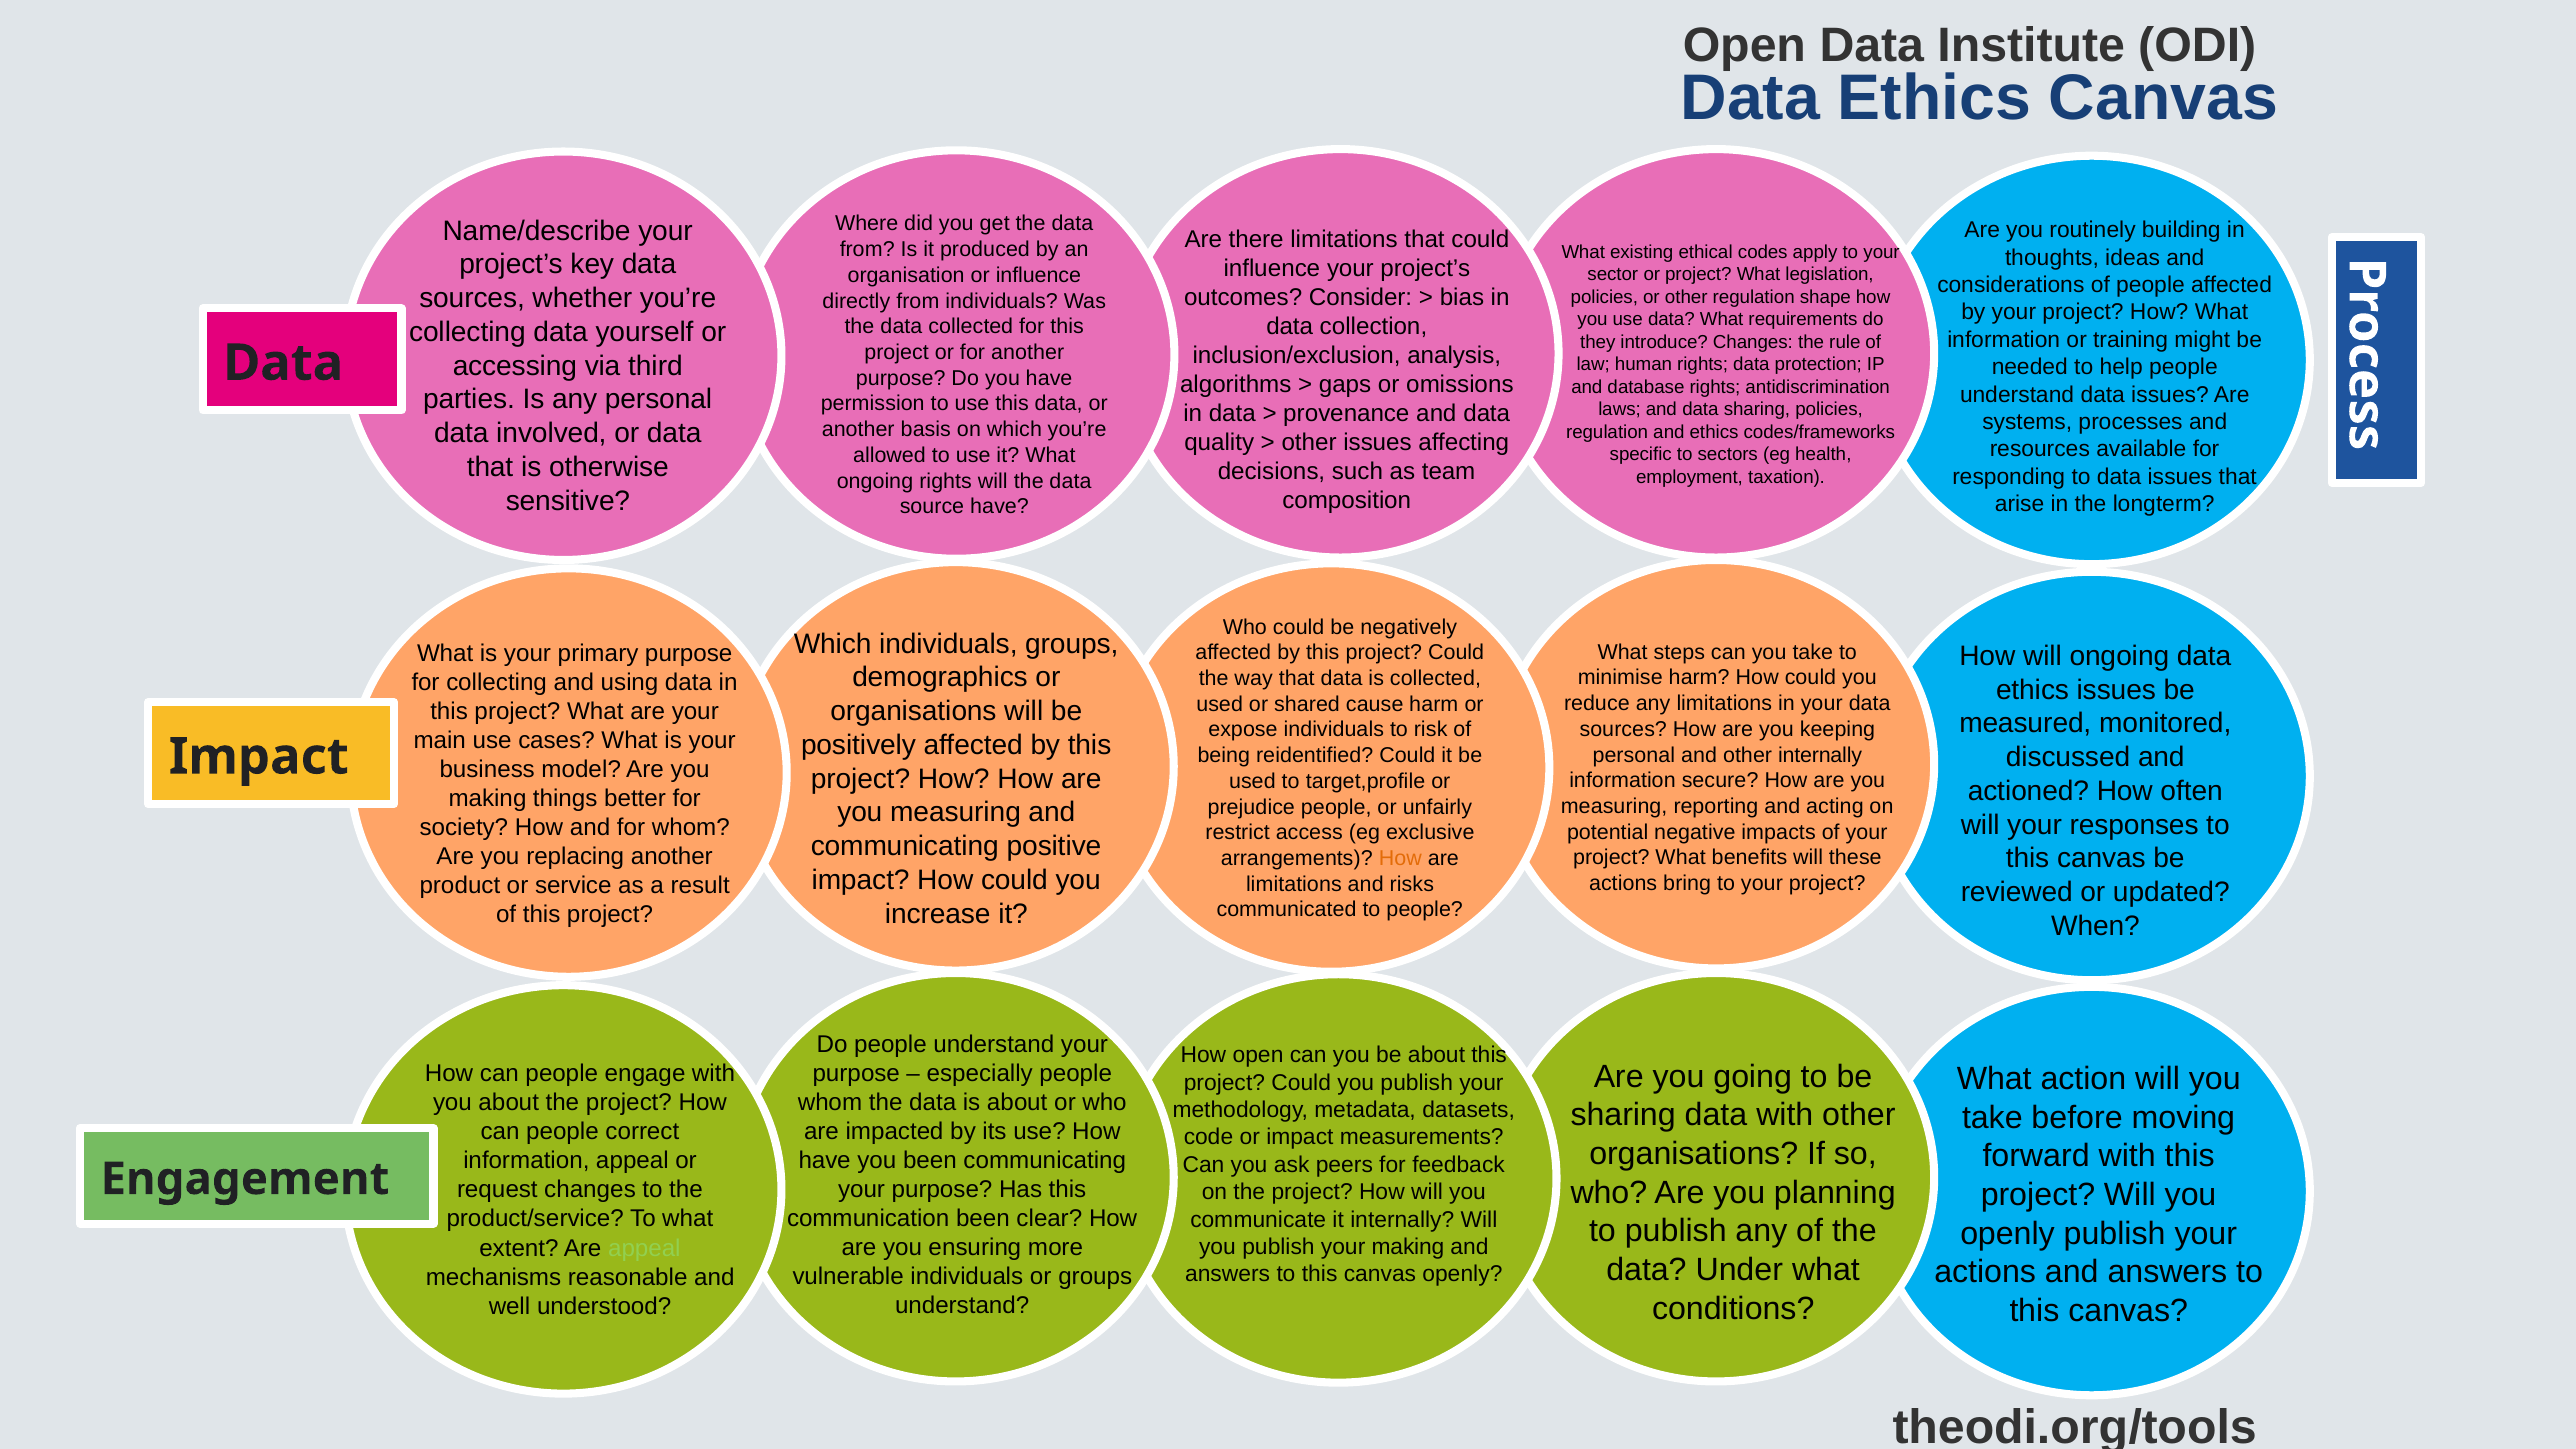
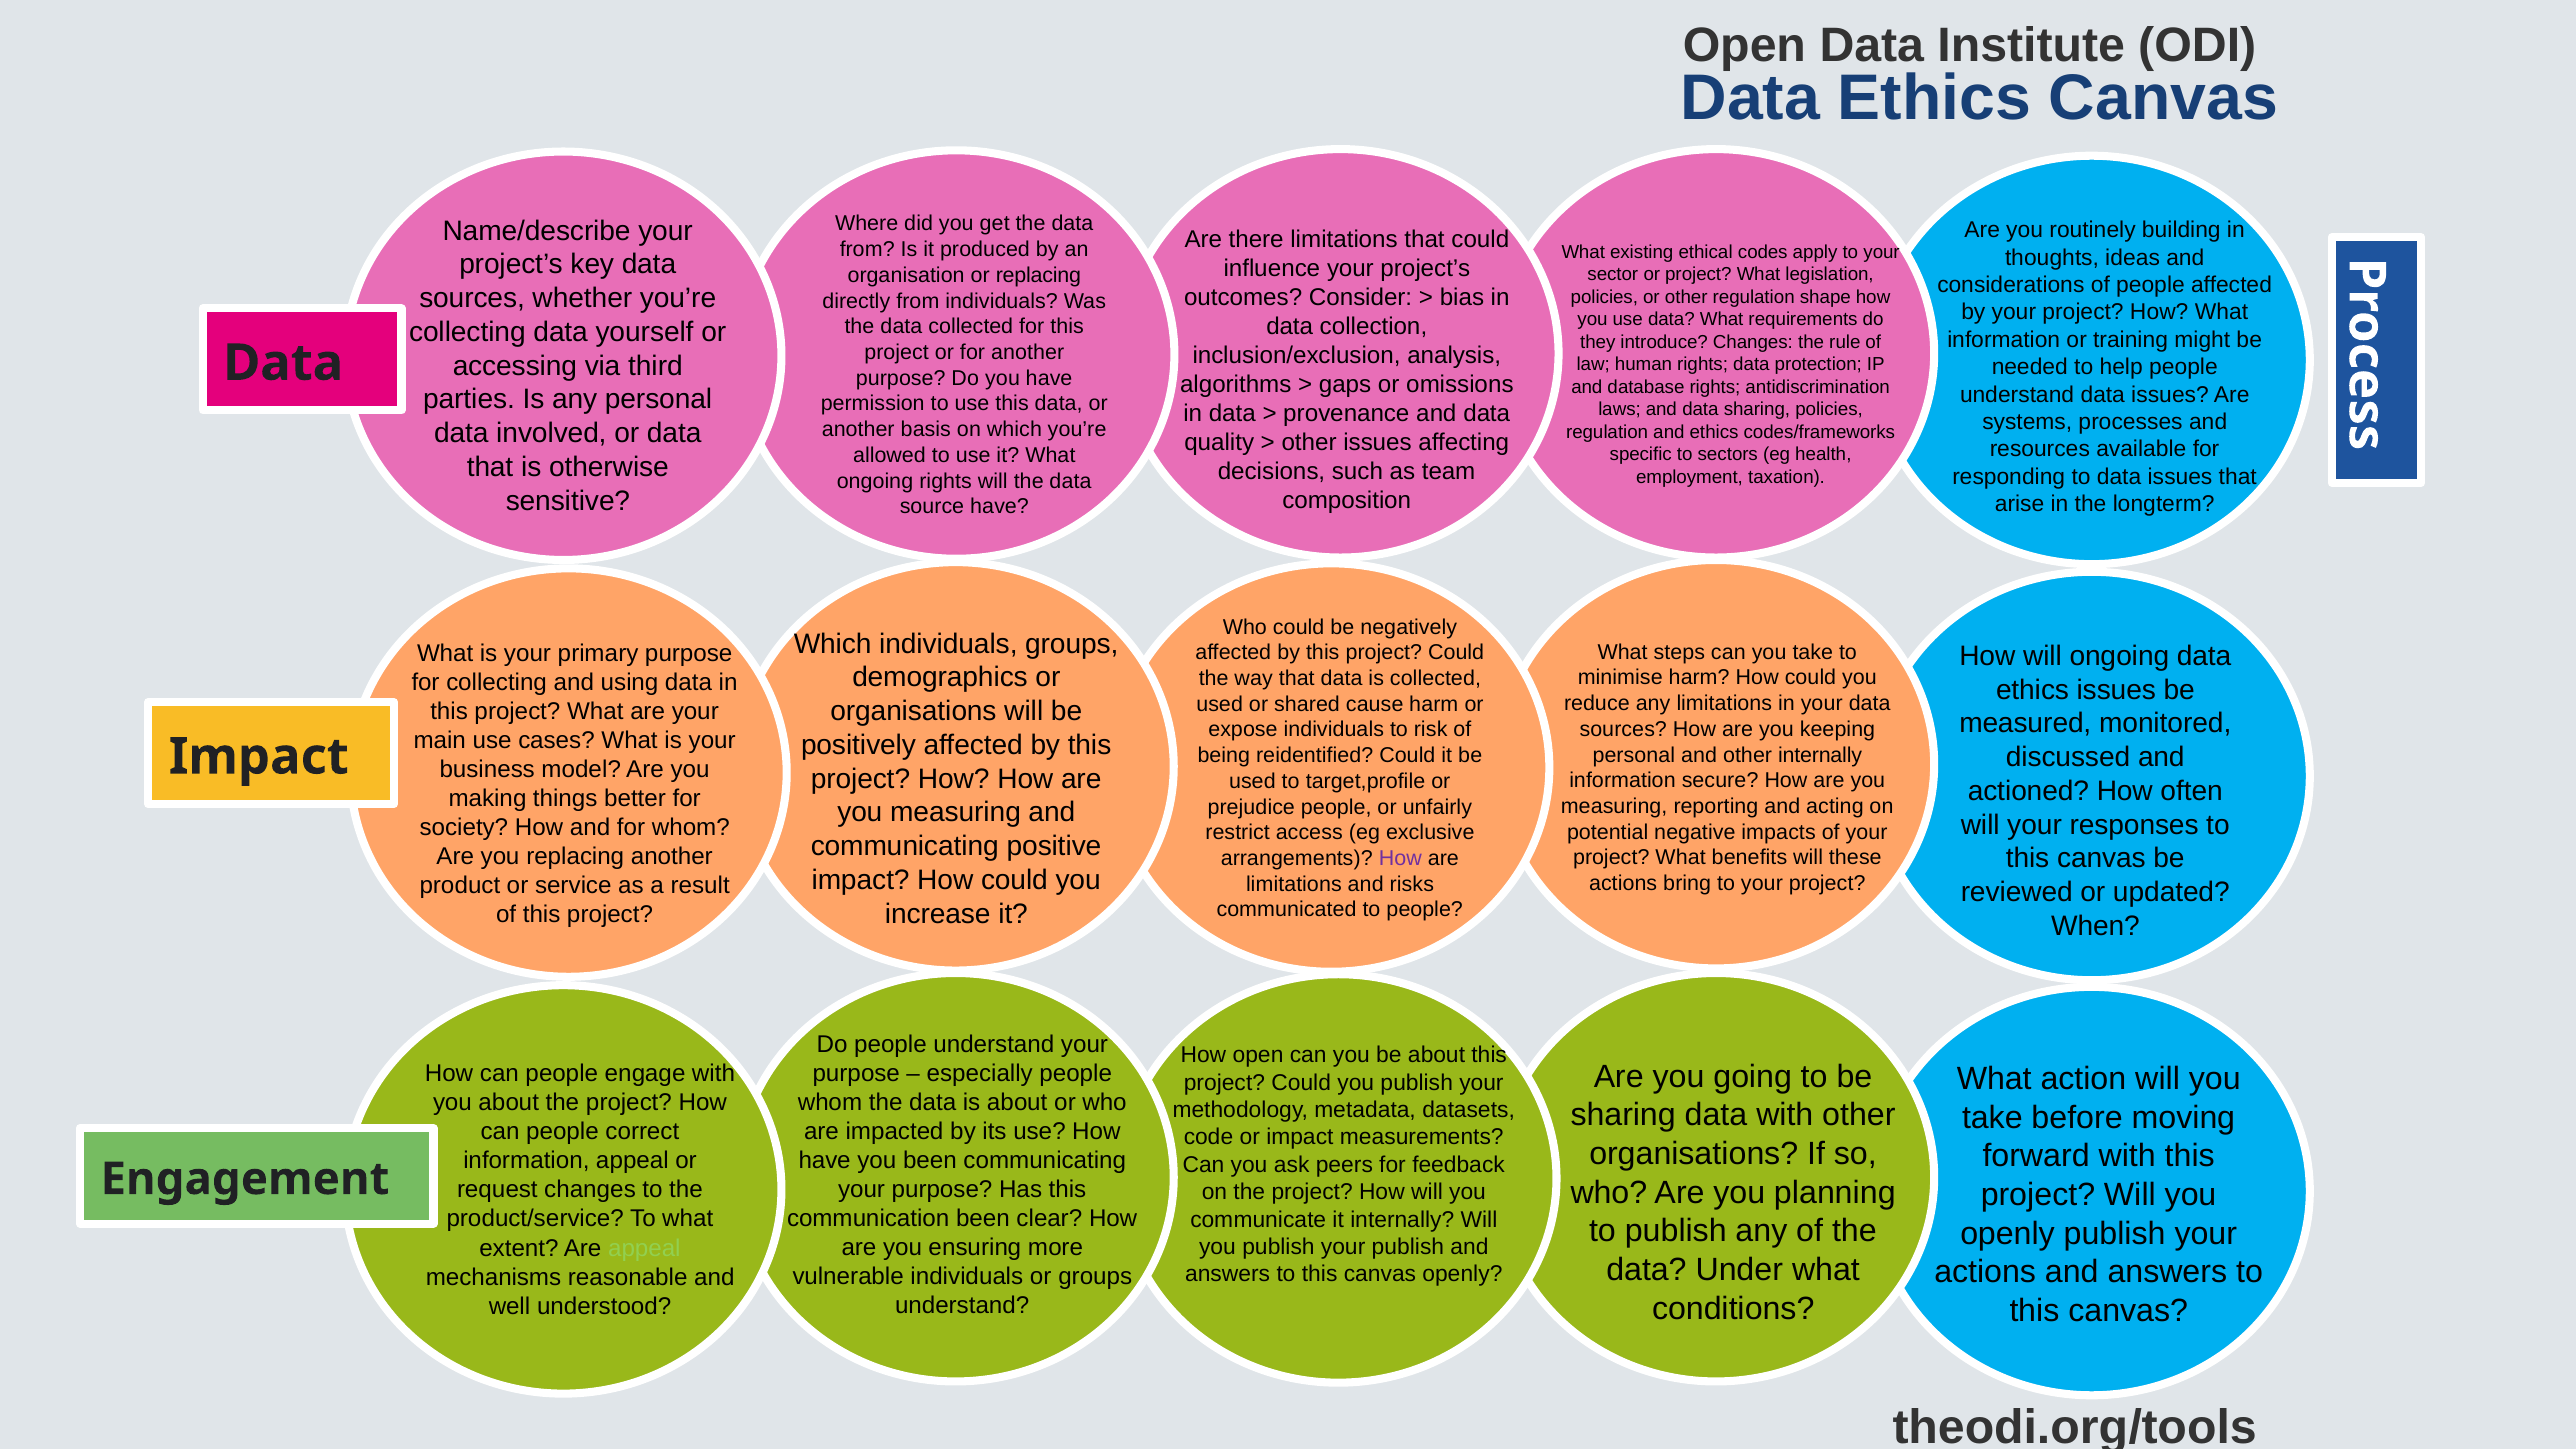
or influence: influence -> replacing
How at (1400, 858) colour: orange -> purple
your making: making -> publish
